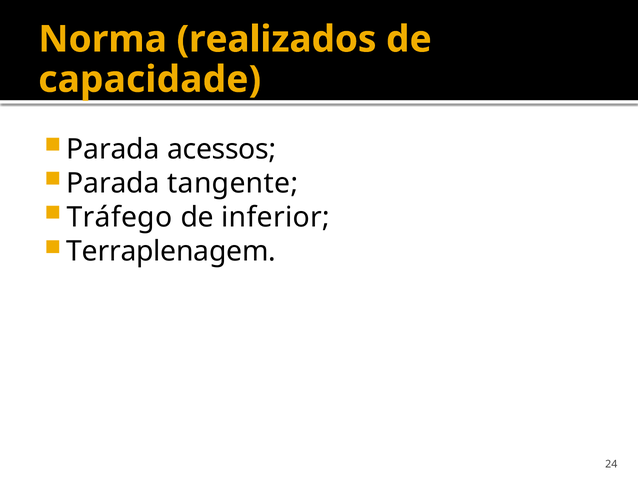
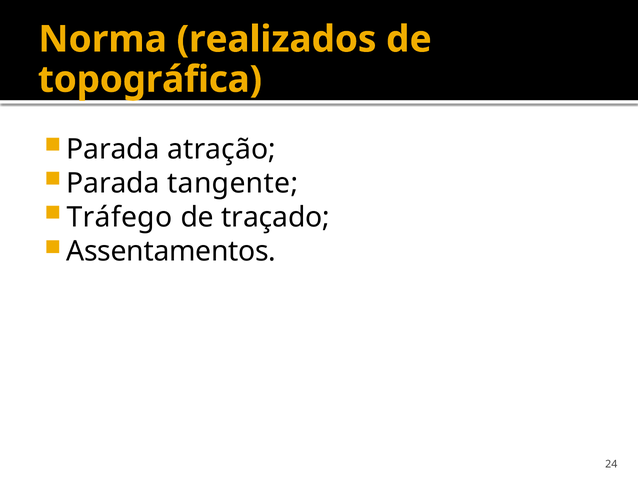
capacidade: capacidade -> topográfica
acessos: acessos -> atração
inferior: inferior -> traçado
Terraplenagem: Terraplenagem -> Assentamentos
